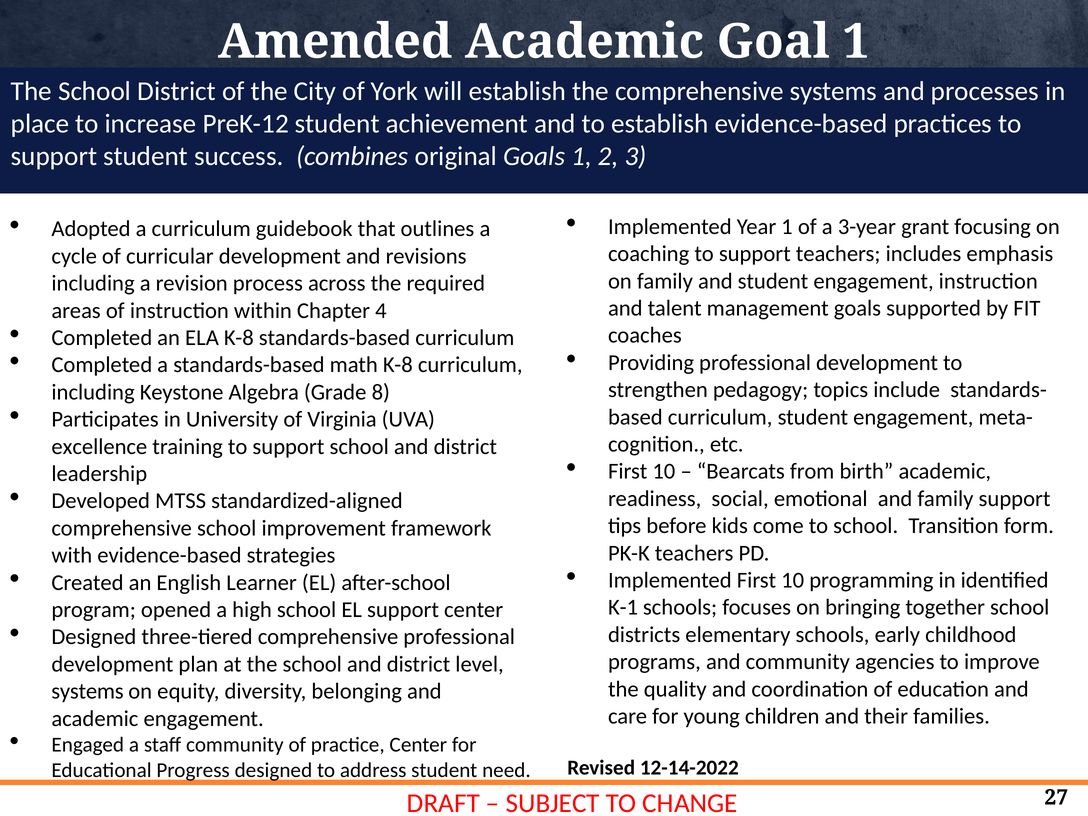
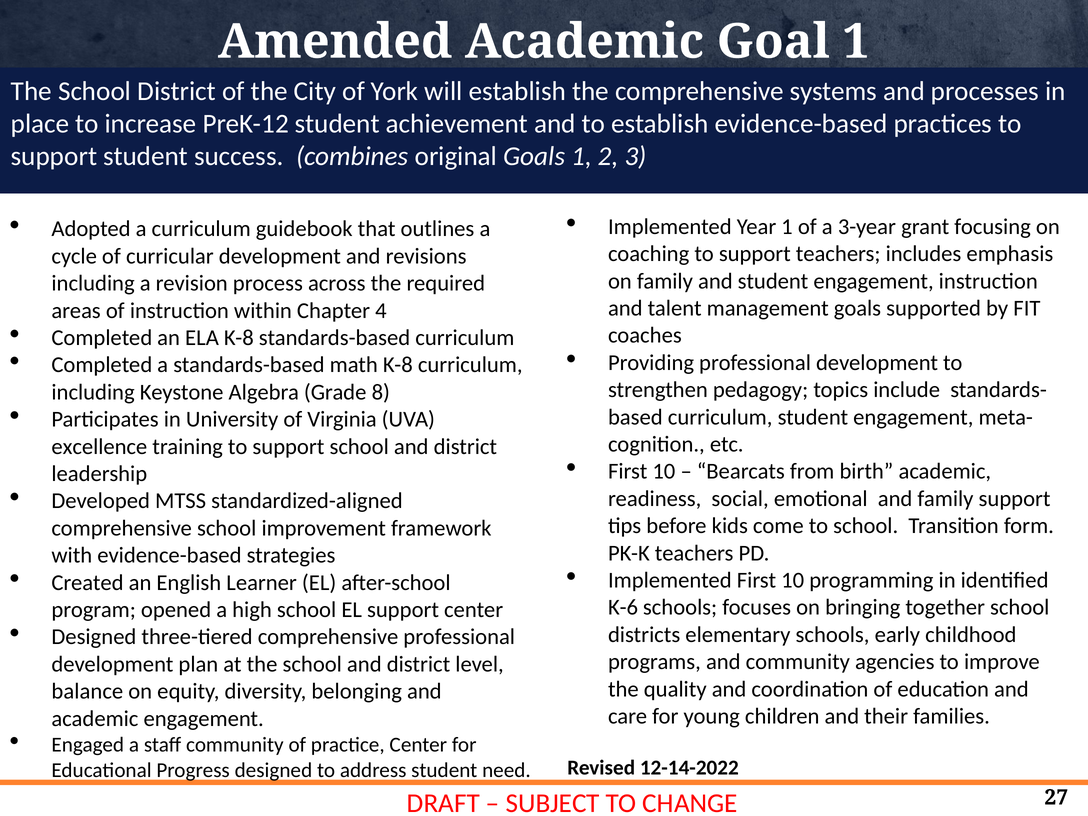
K-1: K-1 -> K-6
systems at (88, 691): systems -> balance
